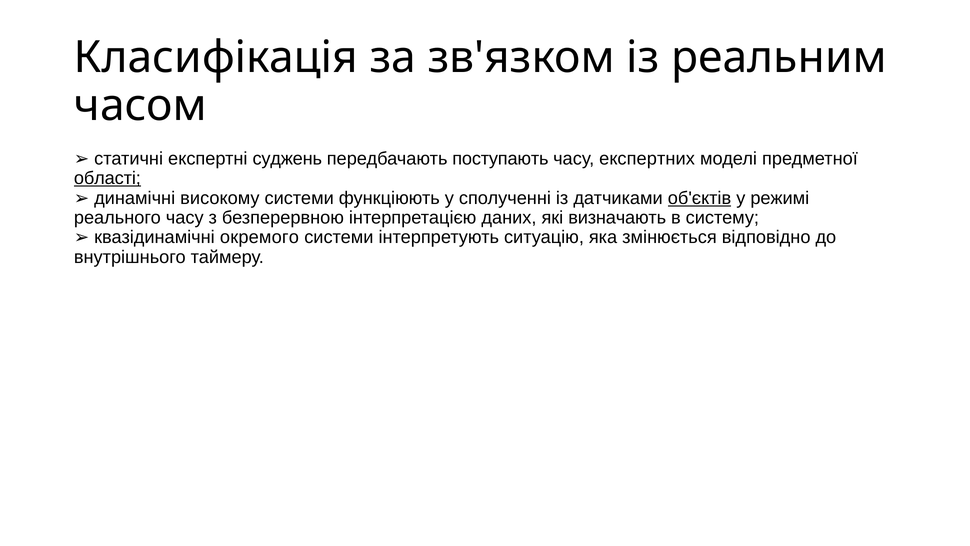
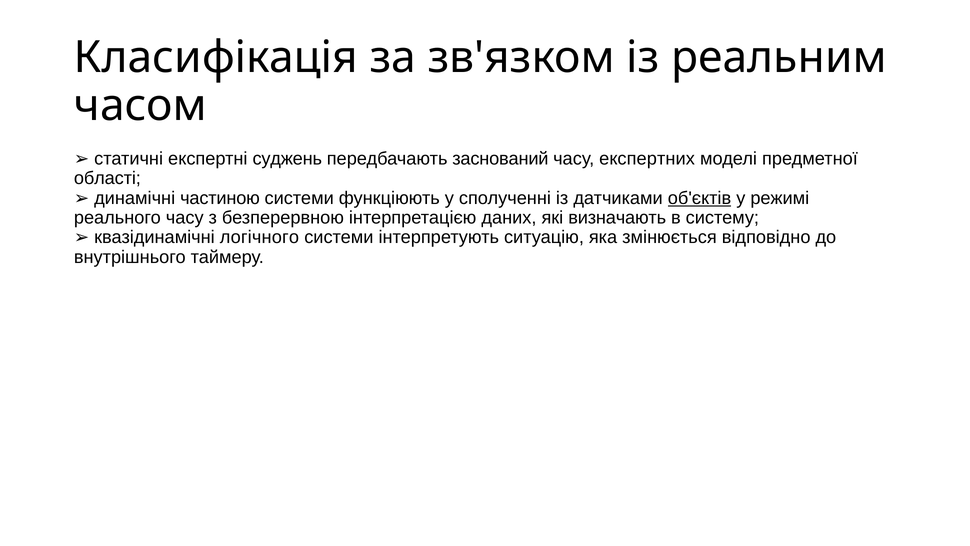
поступають: поступають -> заснований
області underline: present -> none
високому: високому -> частиною
окремого: окремого -> логічного
